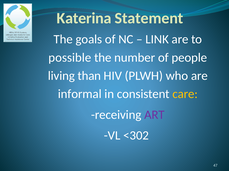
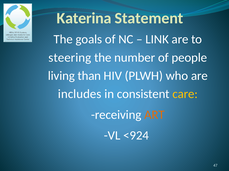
possible: possible -> steering
informal: informal -> includes
ART colour: purple -> orange
<302: <302 -> <924
